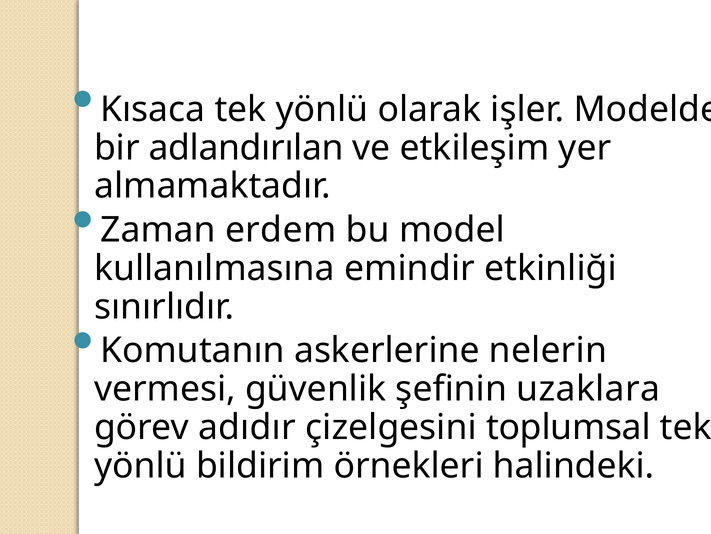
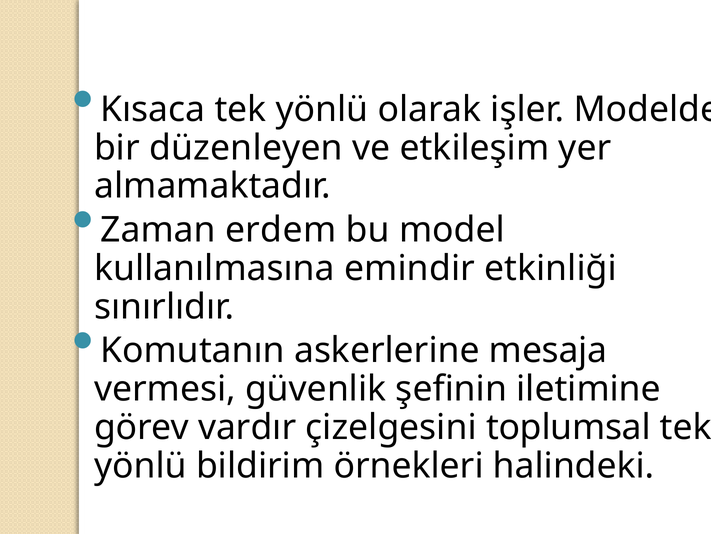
adlandırılan: adlandırılan -> düzenleyen
nelerin: nelerin -> mesaja
uzaklara: uzaklara -> iletimine
adıdır: adıdır -> vardır
